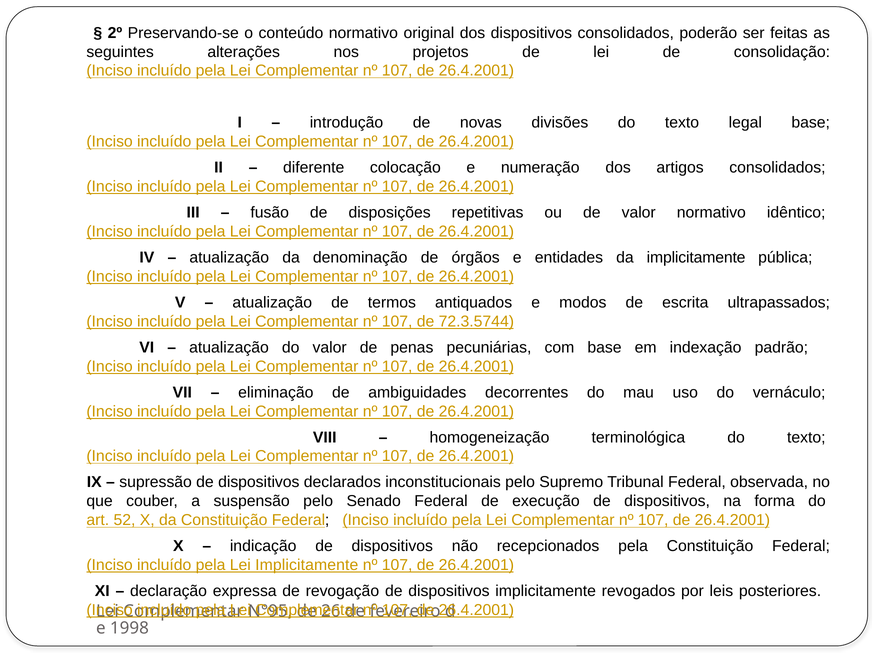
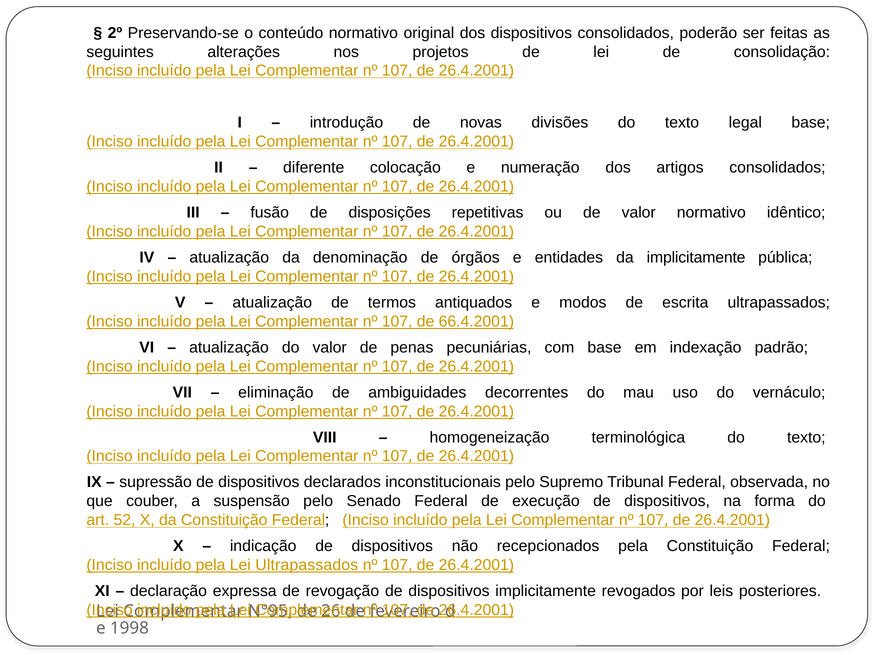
72.3.5744: 72.3.5744 -> 66.4.2001
Lei Implicitamente: Implicitamente -> Ultrapassados
